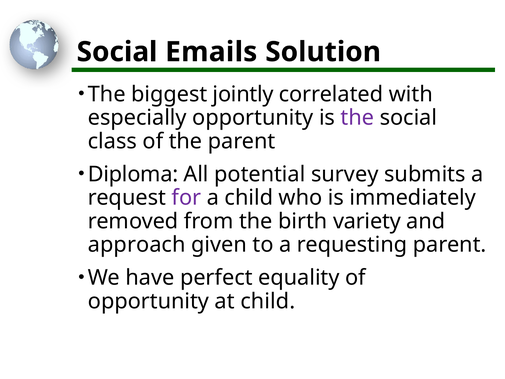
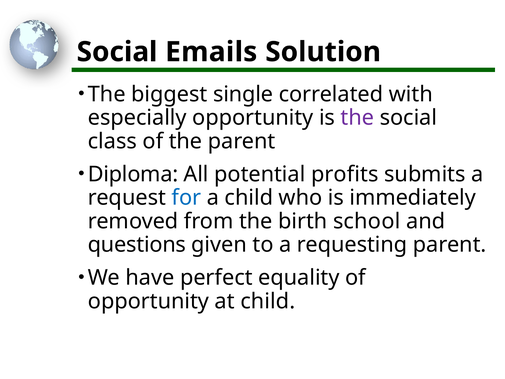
jointly: jointly -> single
survey: survey -> profits
for colour: purple -> blue
variety: variety -> school
approach: approach -> questions
